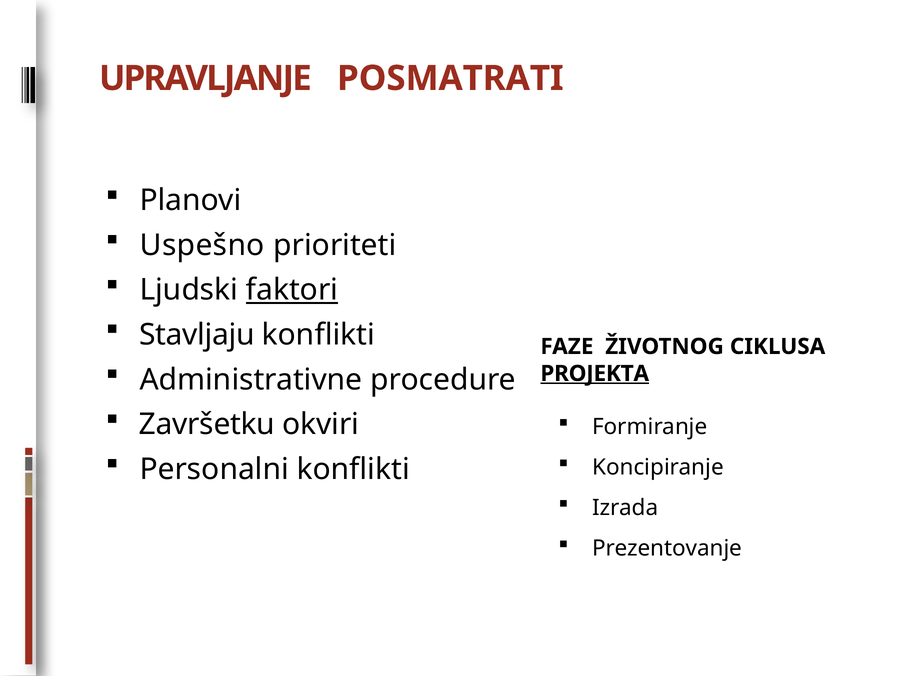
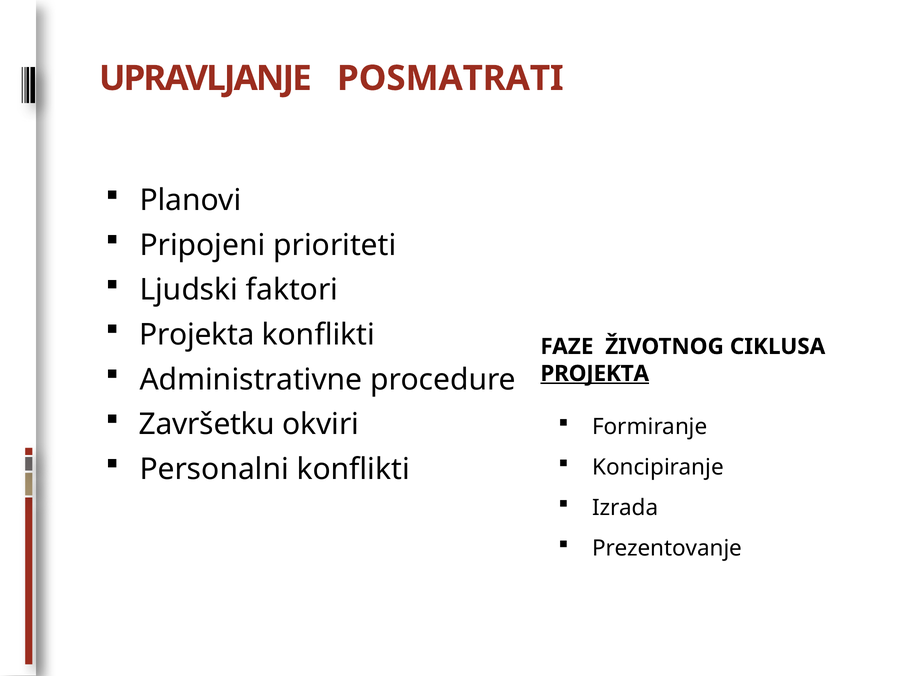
Uspešno: Uspešno -> Pripojeni
faktori underline: present -> none
Stavljaju at (197, 335): Stavljaju -> Projekta
